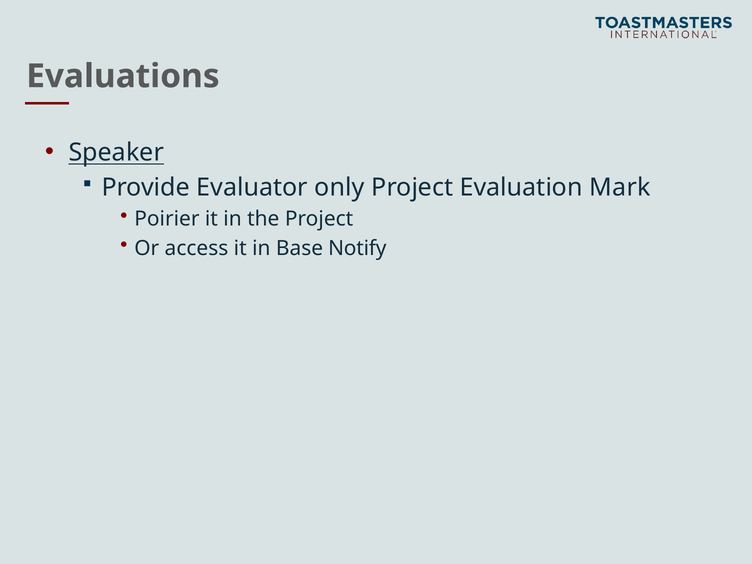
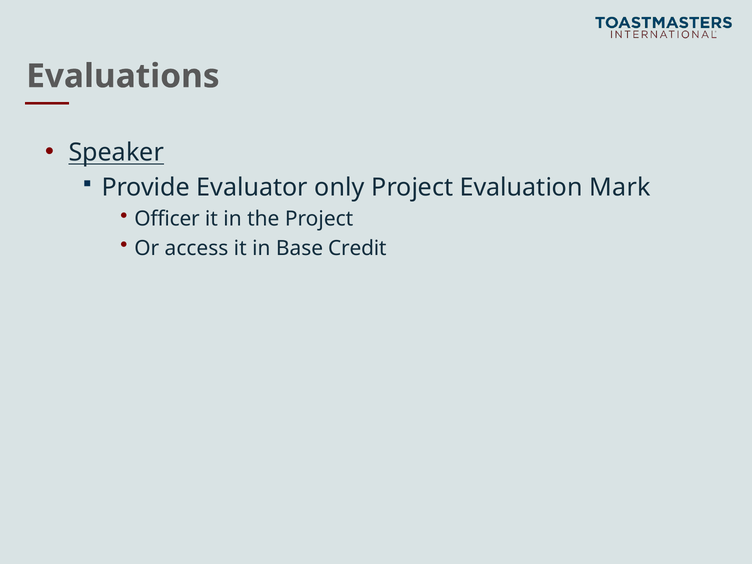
Poirier: Poirier -> Officer
Notify: Notify -> Credit
